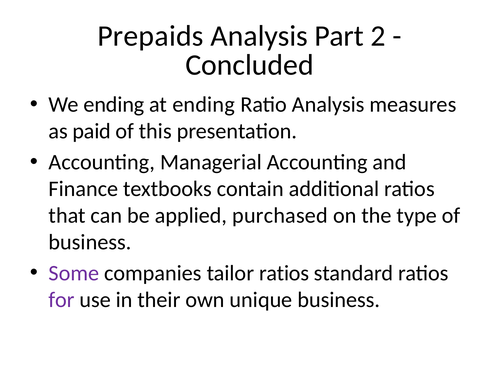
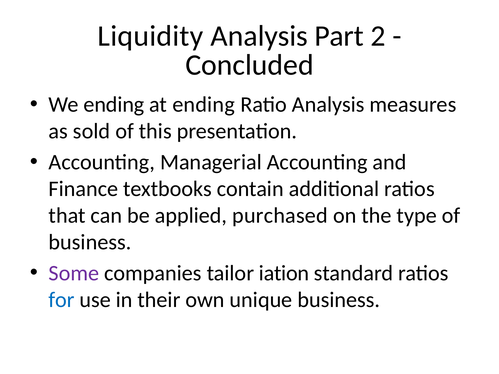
Prepaids: Prepaids -> Liquidity
paid: paid -> sold
tailor ratios: ratios -> iation
for colour: purple -> blue
